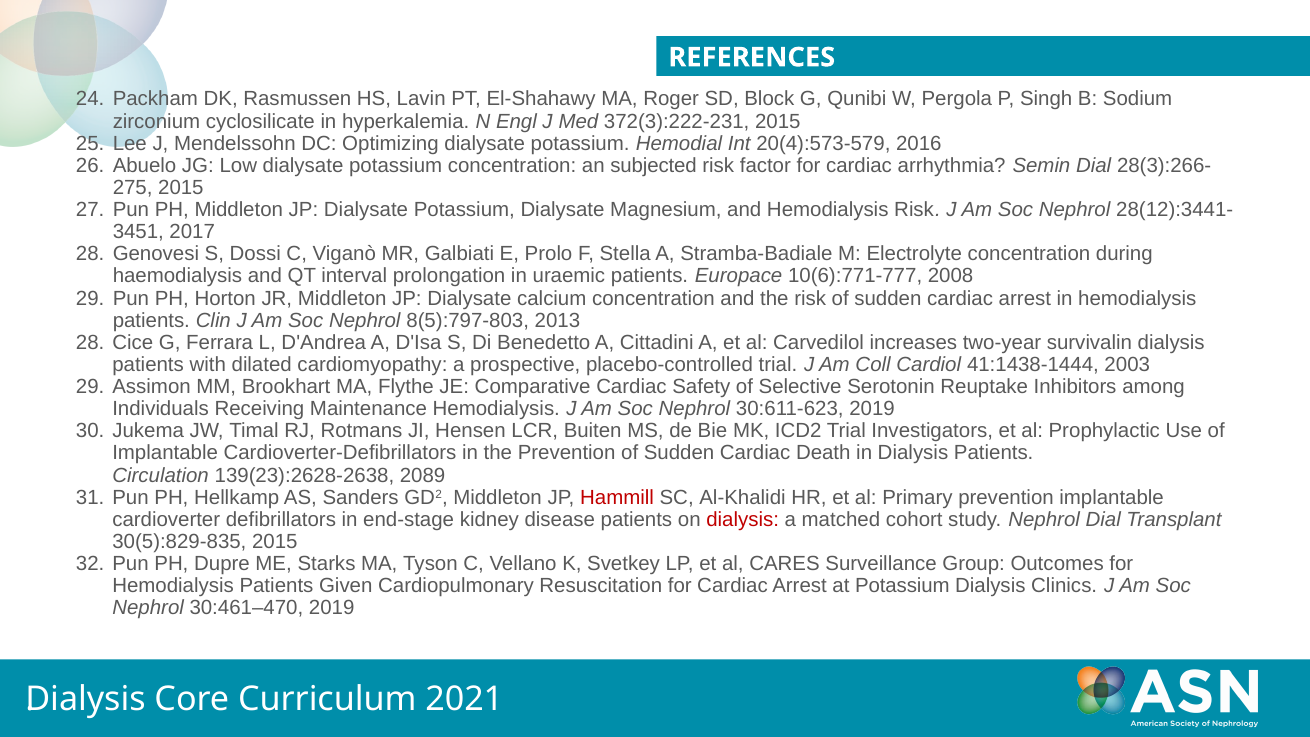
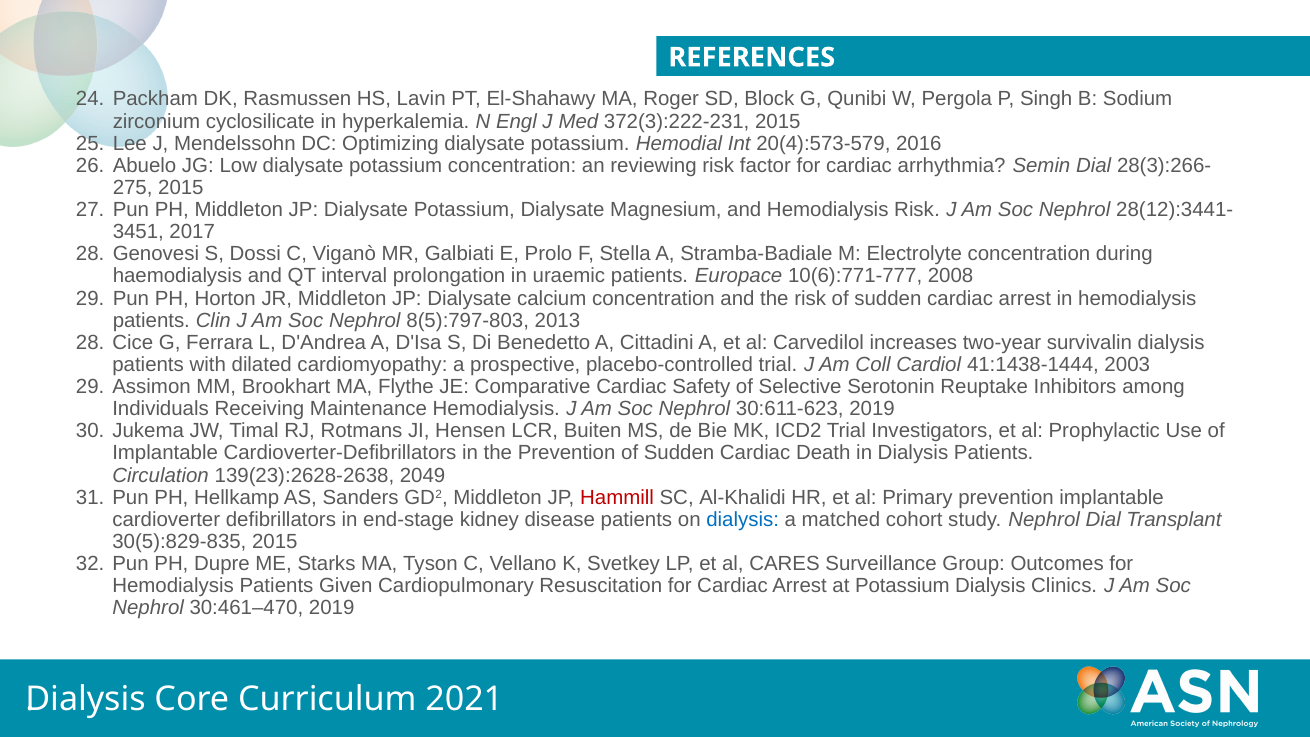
subjected: subjected -> reviewing
2089: 2089 -> 2049
dialysis at (743, 520) colour: red -> blue
